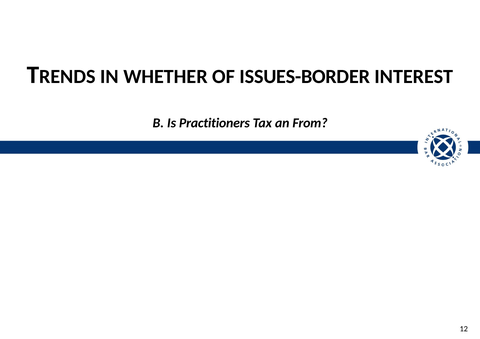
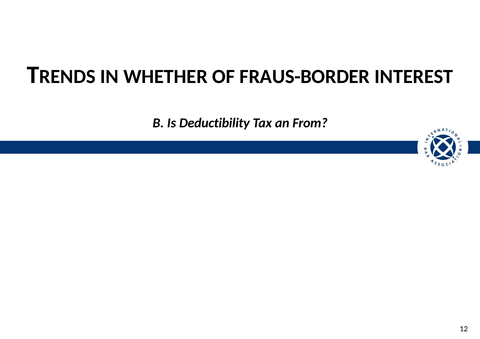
ISSUES-BORDER: ISSUES-BORDER -> FRAUS-BORDER
Practitioners: Practitioners -> Deductibility
